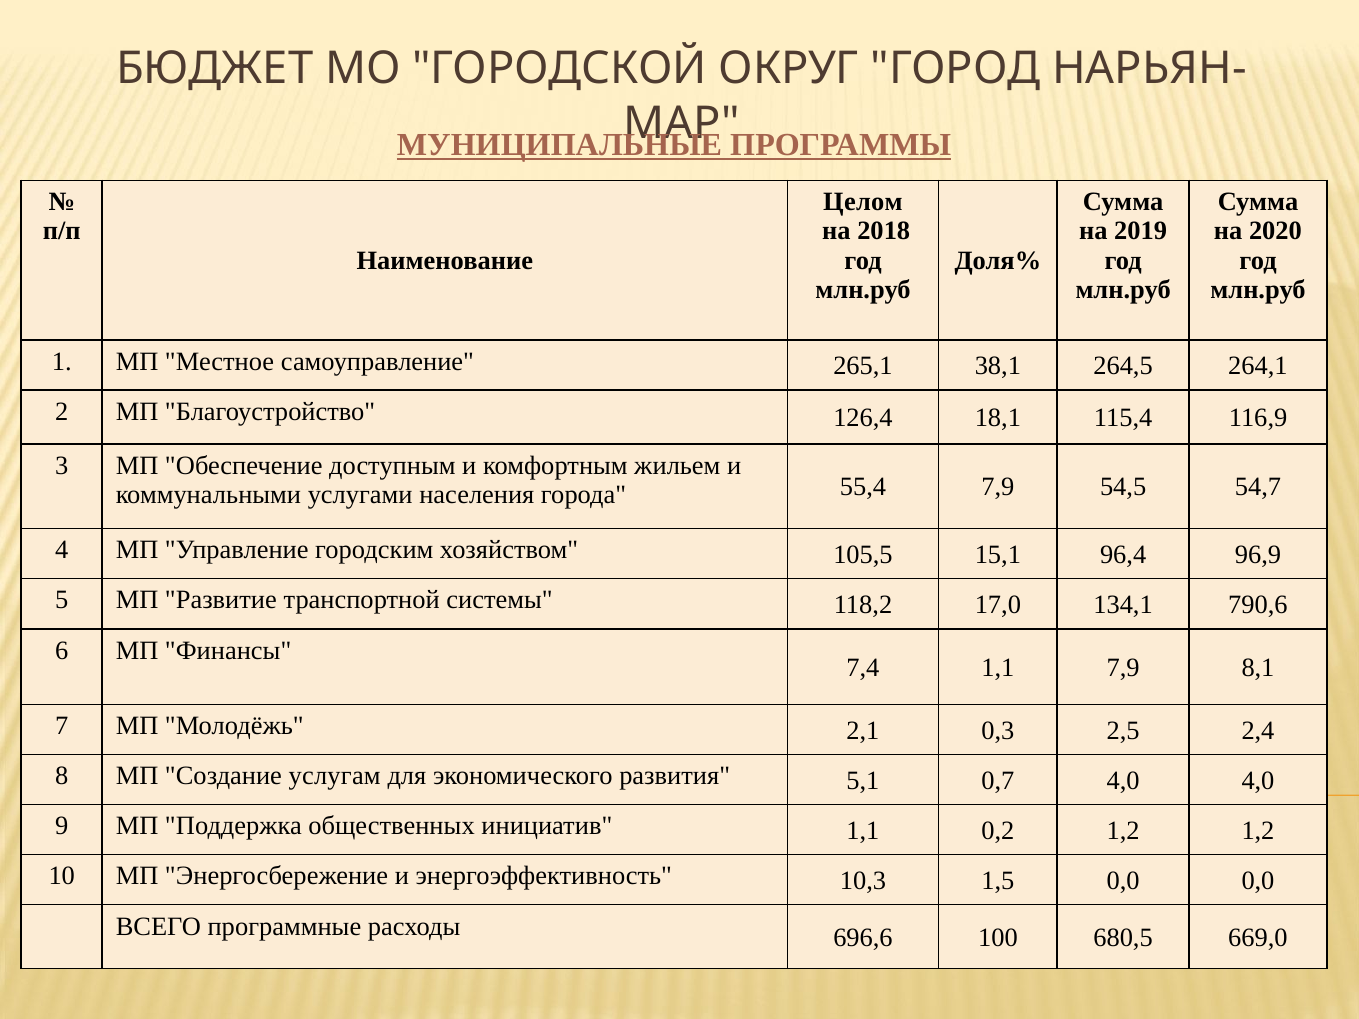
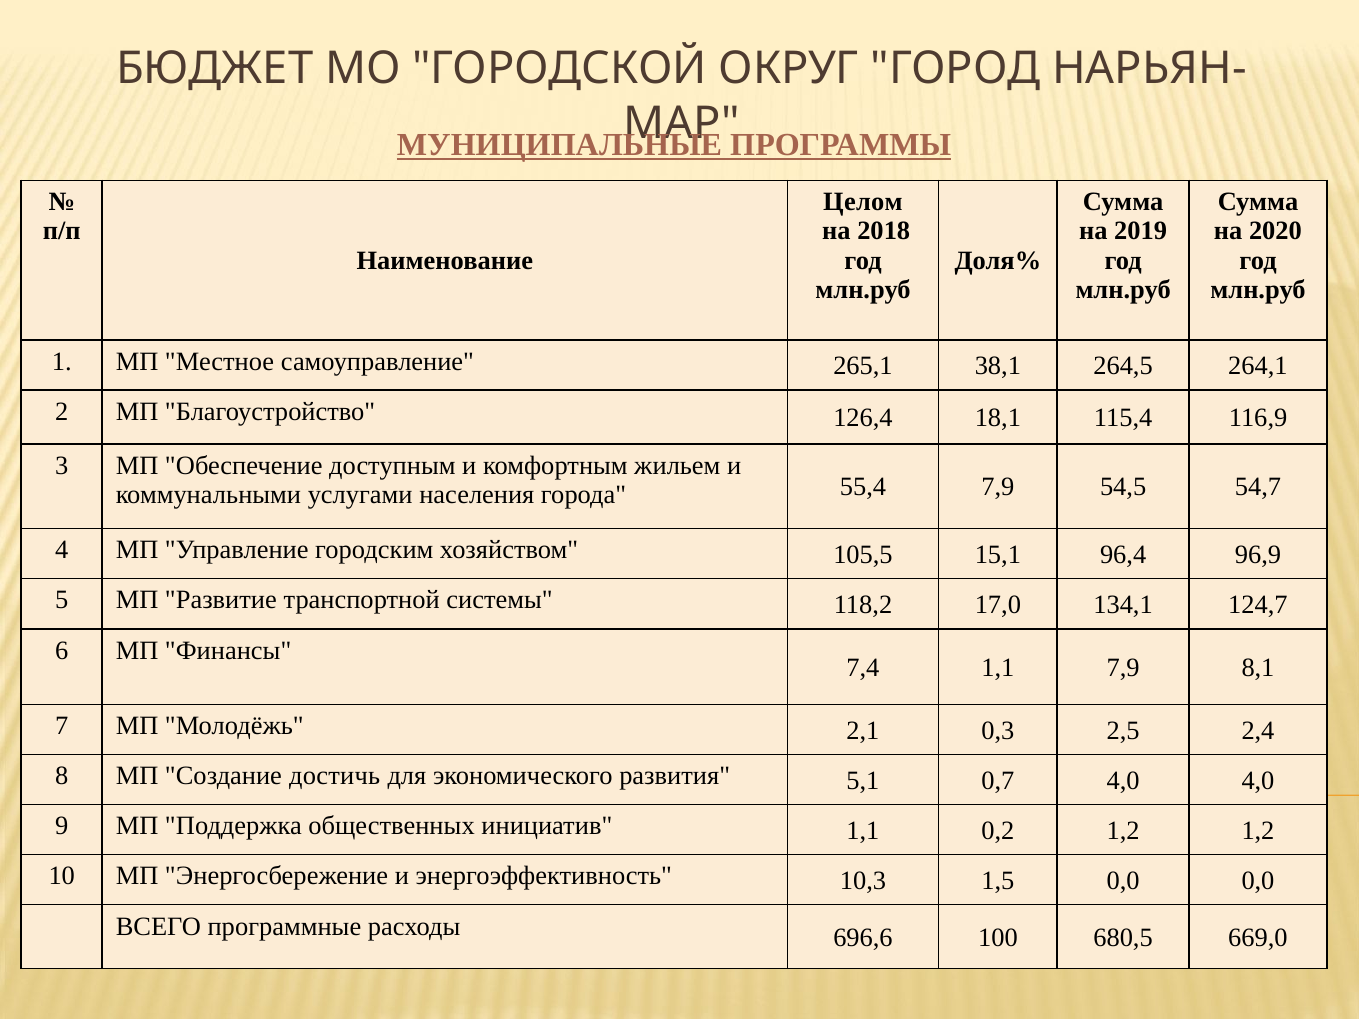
790,6: 790,6 -> 124,7
услугам: услугам -> достичь
